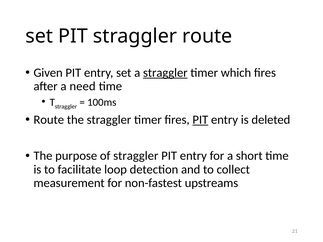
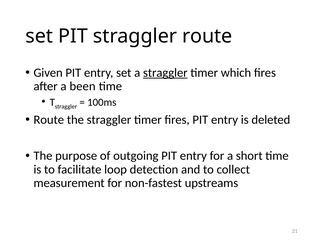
need: need -> been
PIT at (200, 120) underline: present -> none
of straggler: straggler -> outgoing
